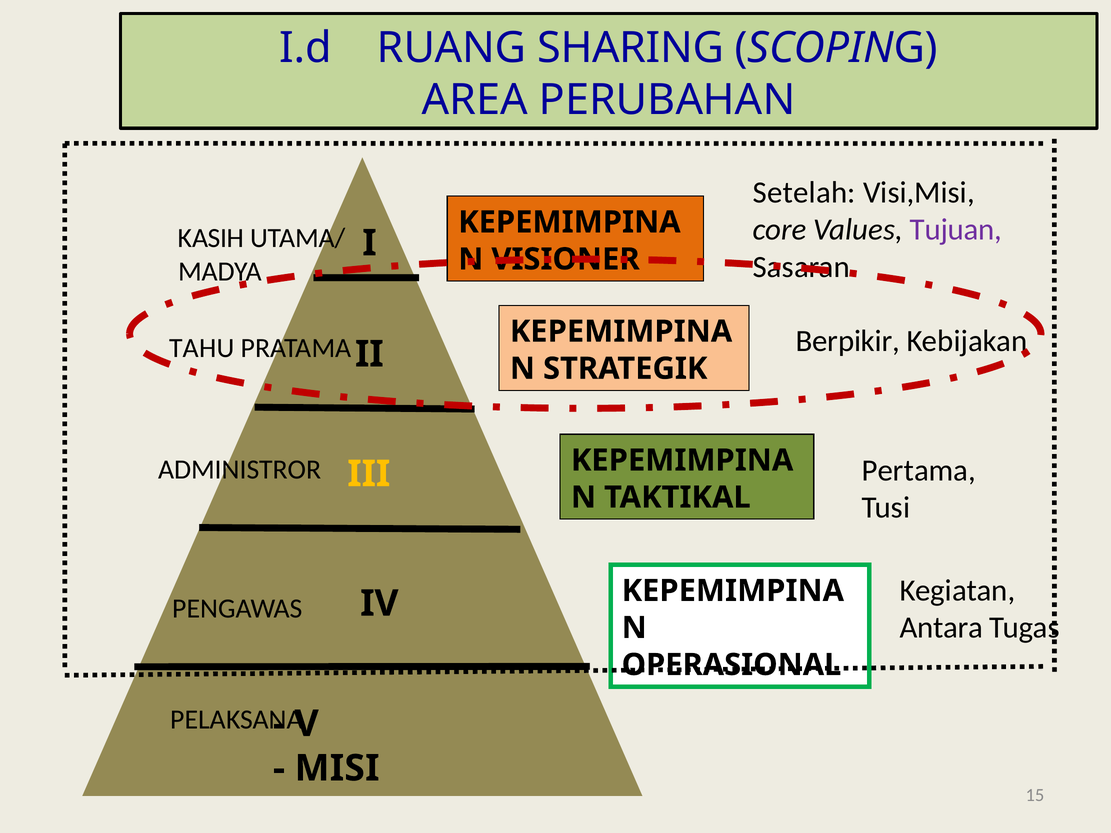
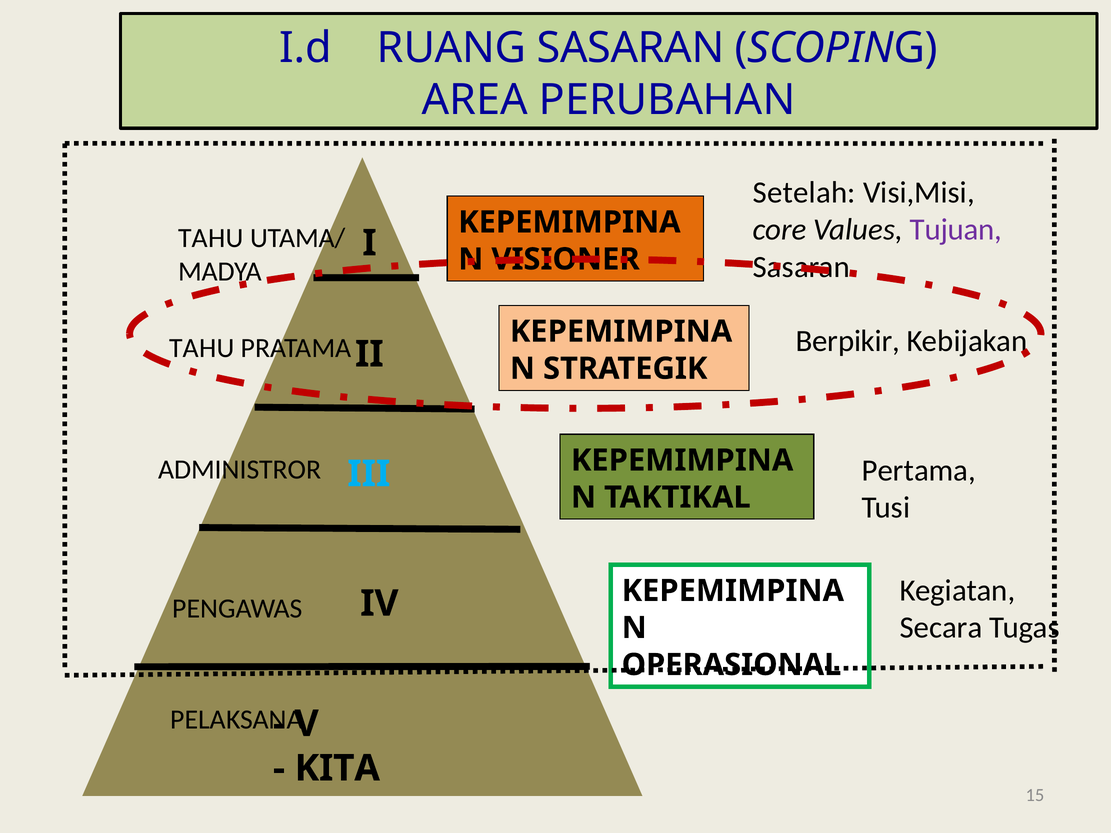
RUANG SHARING: SHARING -> SASARAN
KASIH at (211, 238): KASIH -> TAHU
III colour: yellow -> light blue
Antara: Antara -> Secara
MISI: MISI -> KITA
